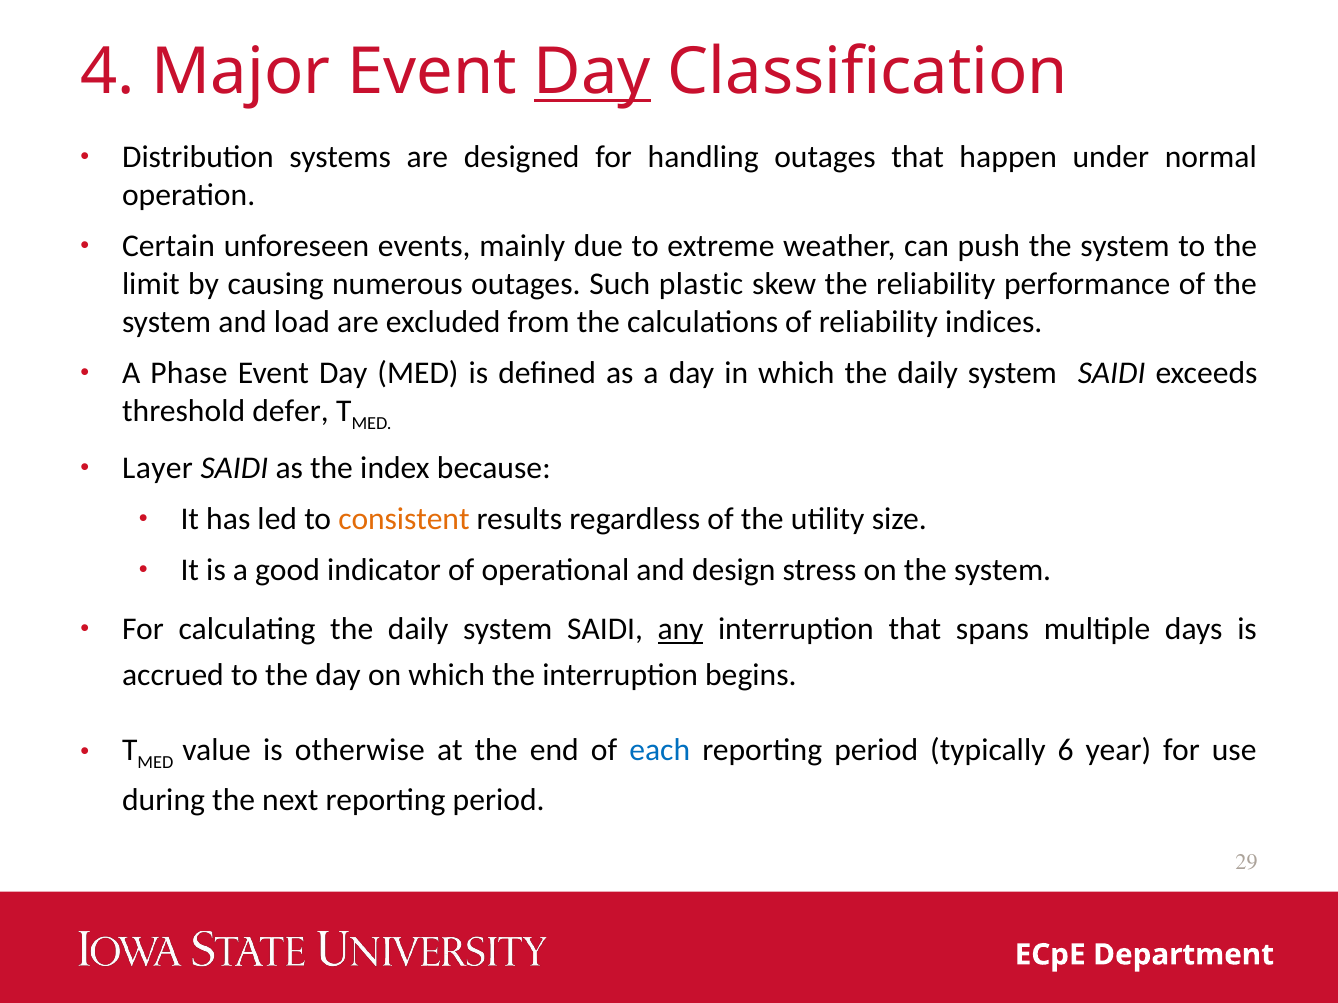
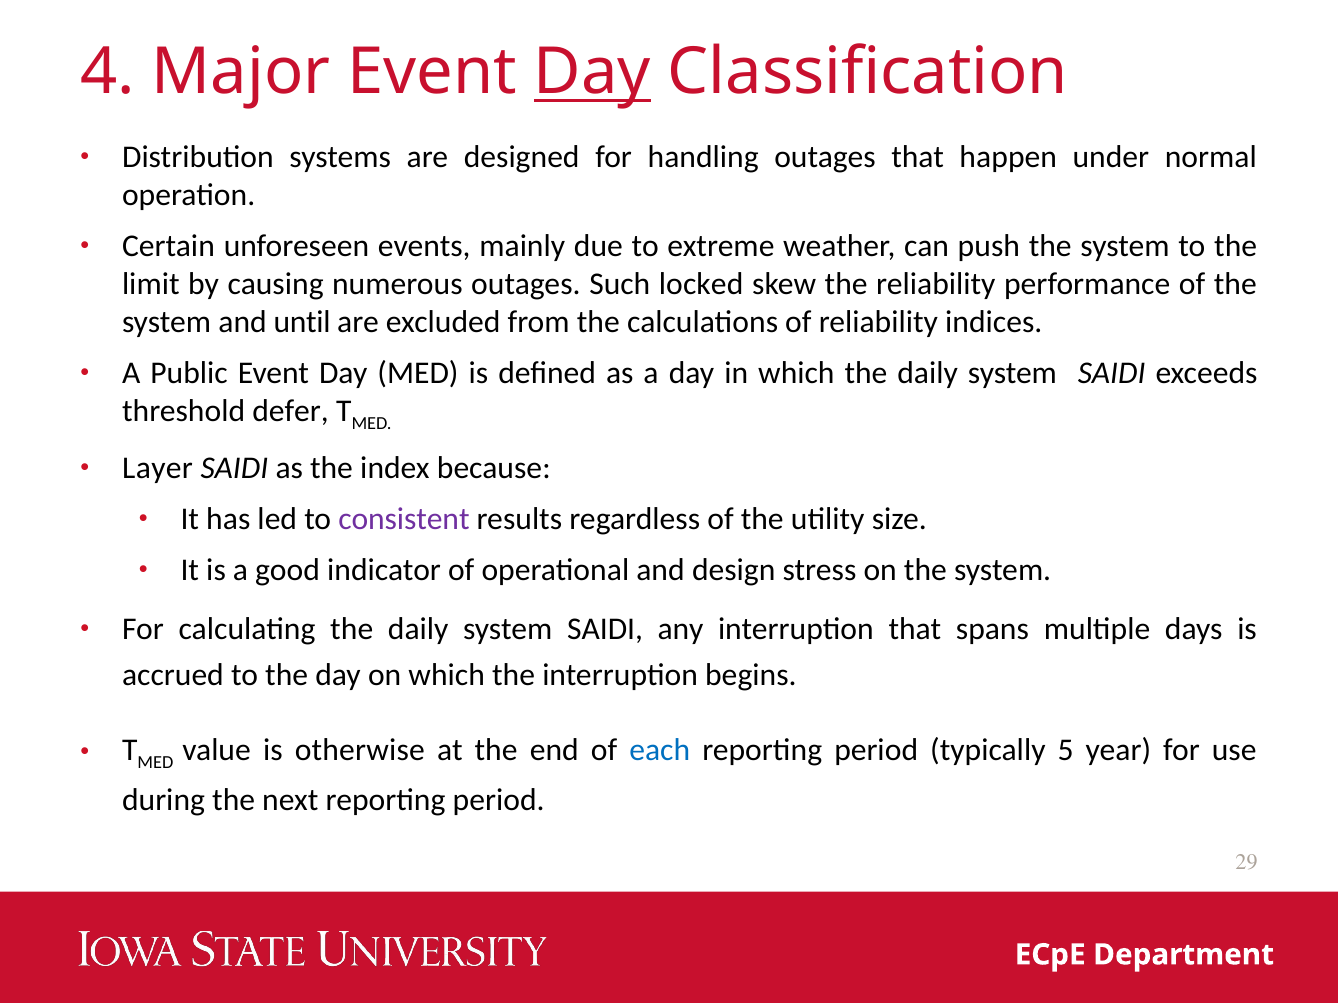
plastic: plastic -> locked
load: load -> until
Phase: Phase -> Public
consistent colour: orange -> purple
any underline: present -> none
6: 6 -> 5
